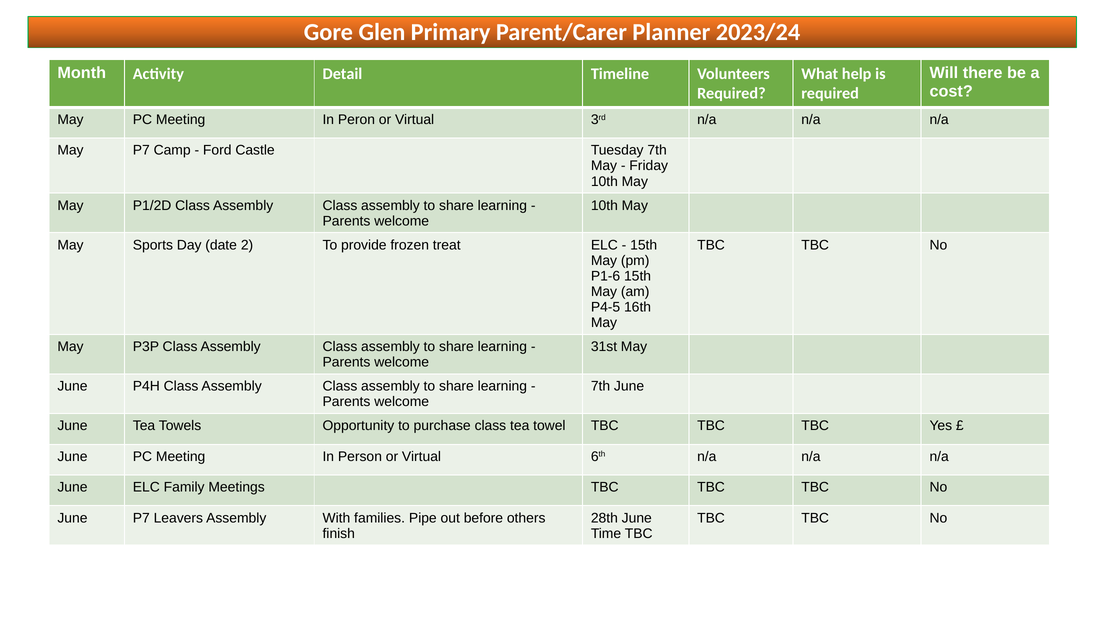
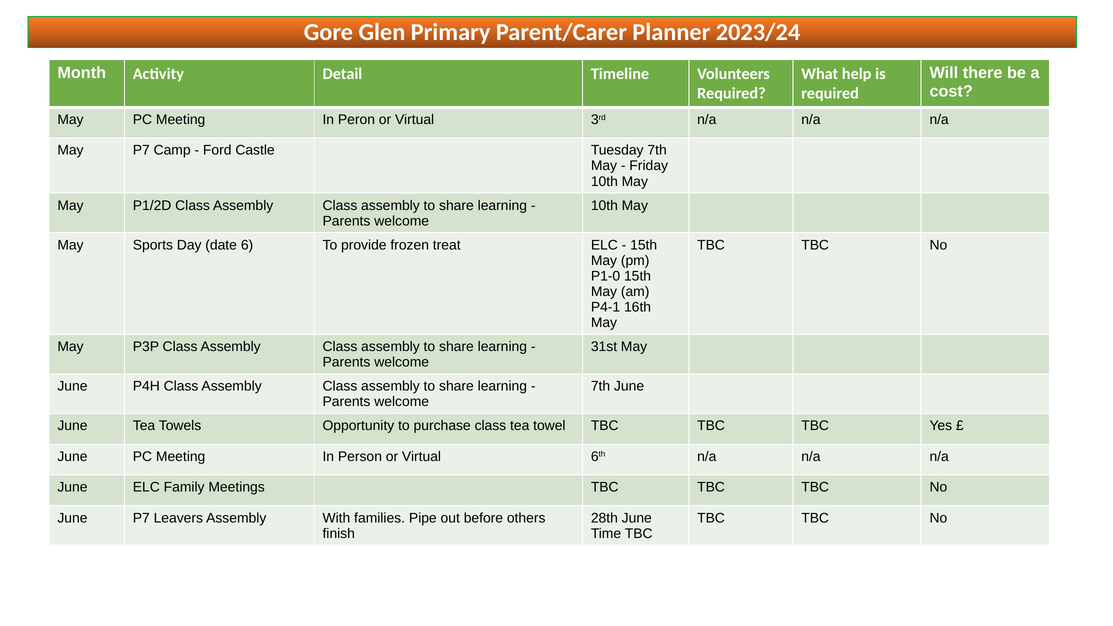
2: 2 -> 6
P1-6: P1-6 -> P1-0
P4-5: P4-5 -> P4-1
